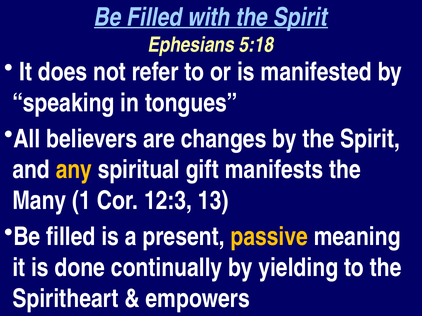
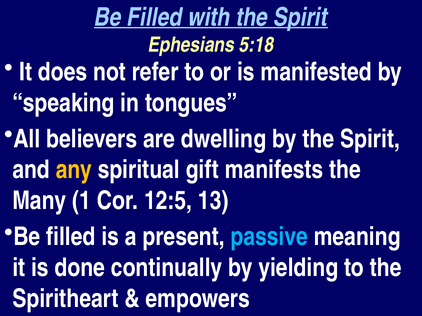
changes: changes -> dwelling
12:3: 12:3 -> 12:5
passive colour: yellow -> light blue
